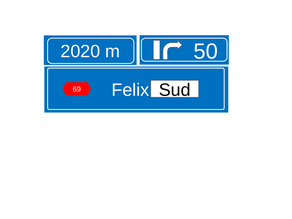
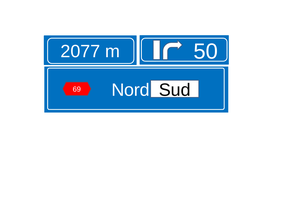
2020: 2020 -> 2077
Felix: Felix -> Nord
